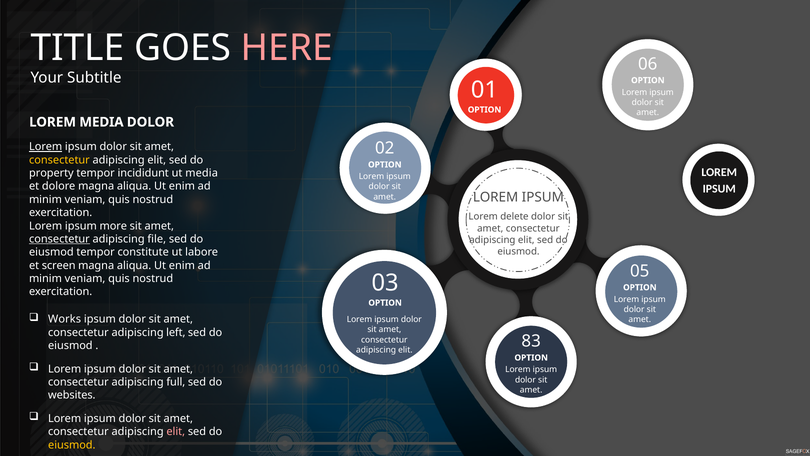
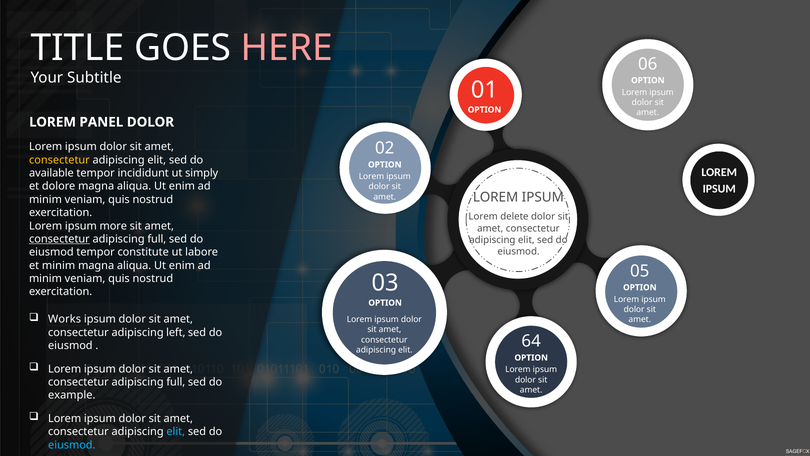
LOREM MEDIA: MEDIA -> PANEL
Lorem at (46, 147) underline: present -> none
property: property -> available
ut media: media -> simply
file at (157, 239): file -> full
et screen: screen -> minim
83: 83 -> 64
websites: websites -> example
elit at (176, 432) colour: pink -> light blue
eiusmod at (72, 445) colour: yellow -> light blue
